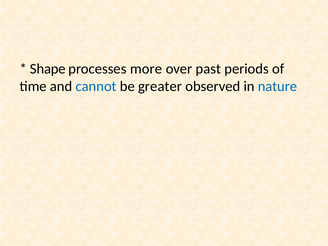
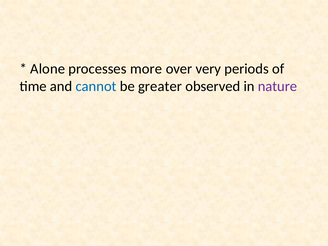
Shape: Shape -> Alone
past: past -> very
nature colour: blue -> purple
